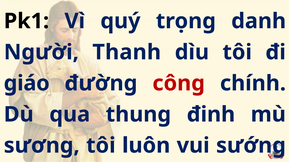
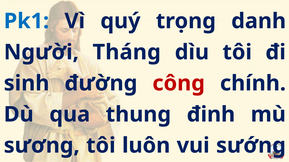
Pk1 colour: black -> blue
Thanh: Thanh -> Tháng
giáo: giáo -> sinh
